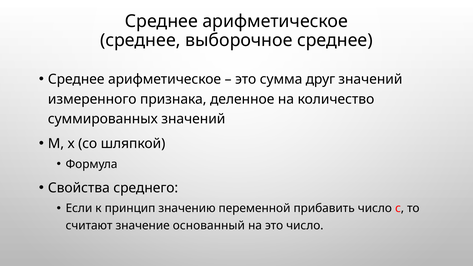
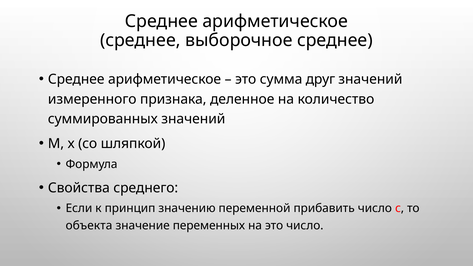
считают: считают -> объекта
основанный: основанный -> переменных
